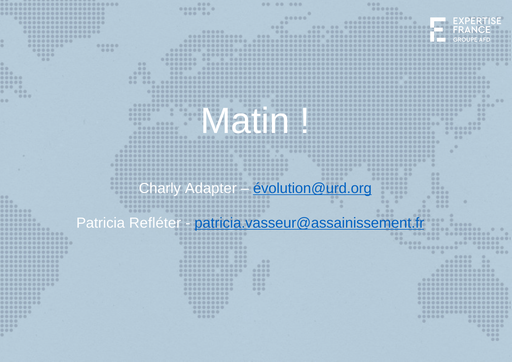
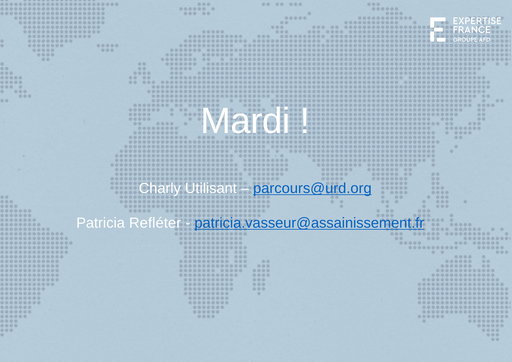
Matin: Matin -> Mardi
Adapter: Adapter -> Utilisant
évolution@urd.org: évolution@urd.org -> parcours@urd.org
